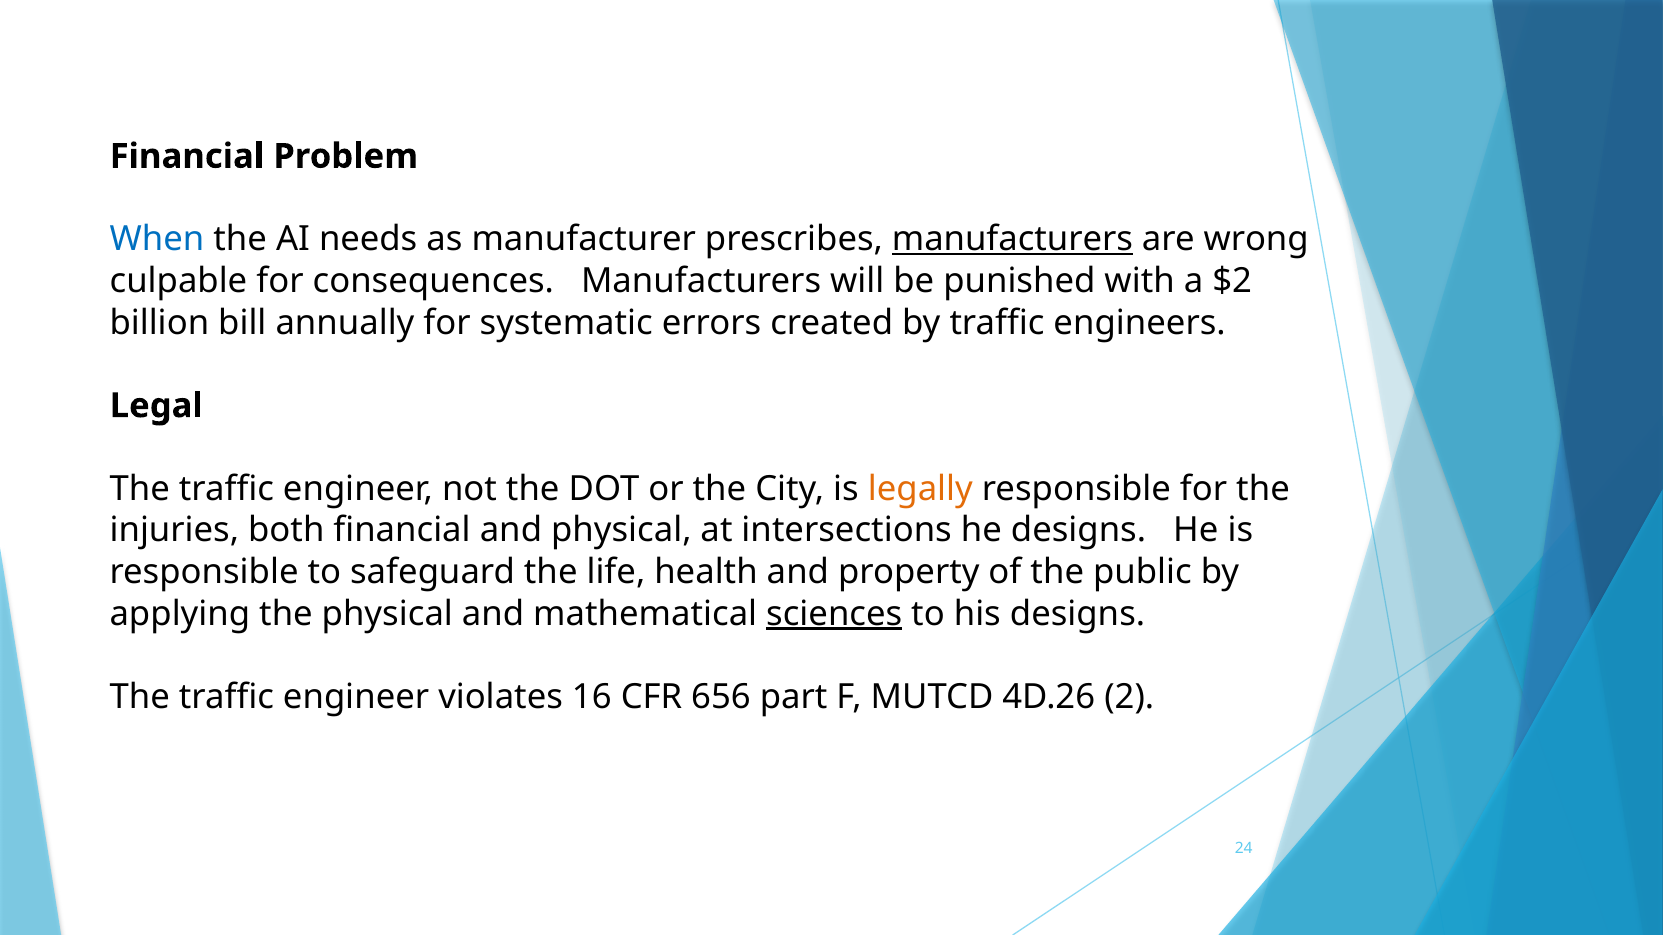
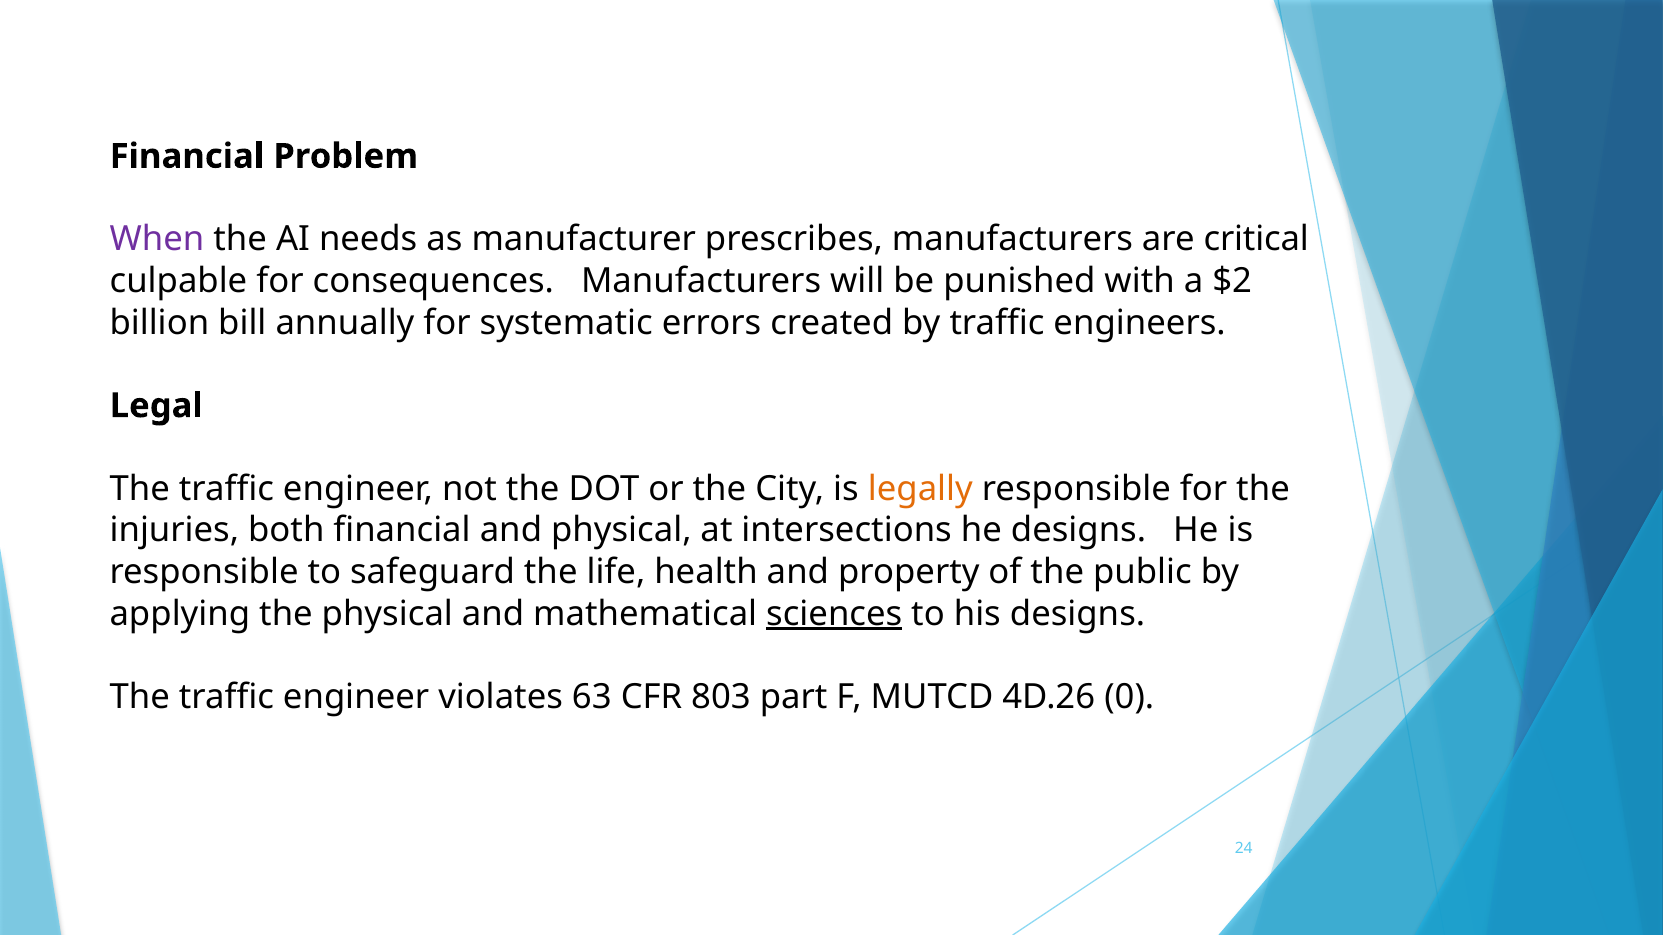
When colour: blue -> purple
manufacturers at (1012, 240) underline: present -> none
wrong: wrong -> critical
16: 16 -> 63
656: 656 -> 803
2: 2 -> 0
